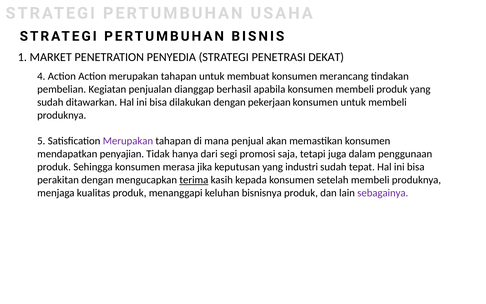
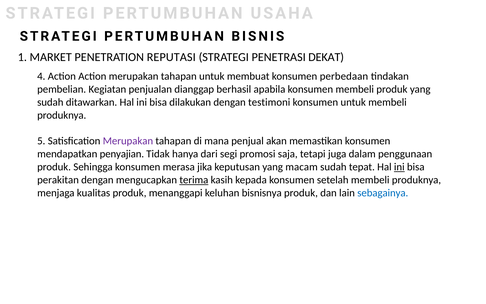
PENYEDIA: PENYEDIA -> REPUTASI
merancang: merancang -> perbedaan
pekerjaan: pekerjaan -> testimoni
industri: industri -> macam
ini at (399, 167) underline: none -> present
sebagainya colour: purple -> blue
